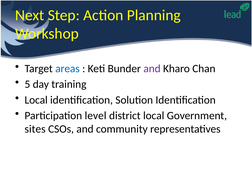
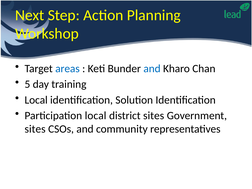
and at (152, 69) colour: purple -> blue
Participation level: level -> local
district local: local -> sites
